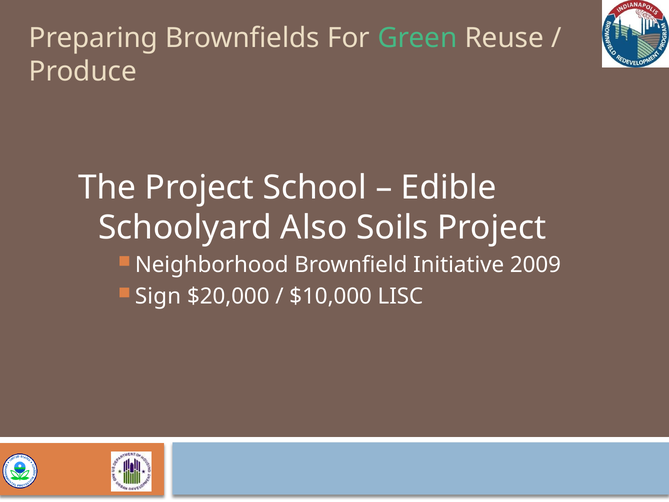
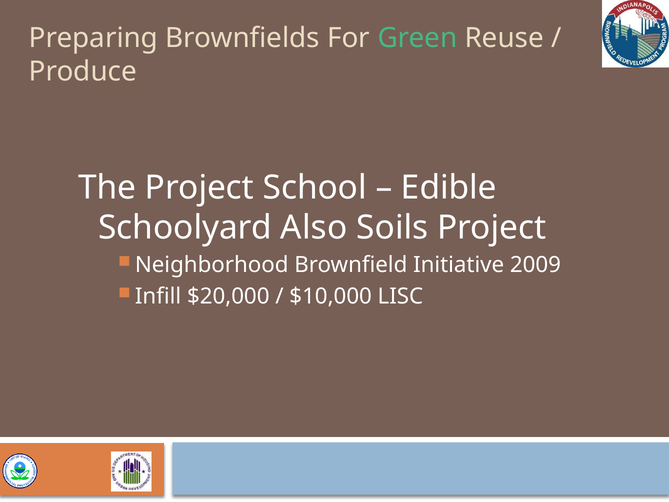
Sign: Sign -> Infill
